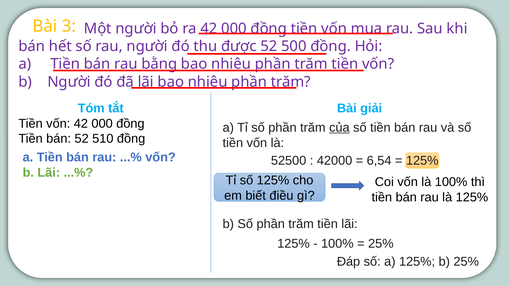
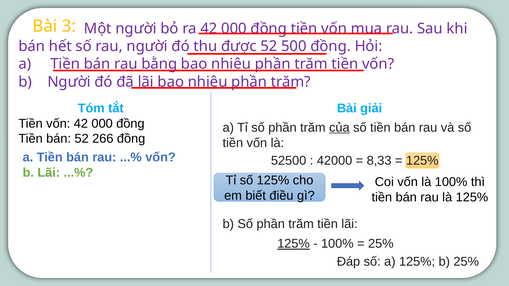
510: 510 -> 266
6,54: 6,54 -> 8,33
125% at (294, 244) underline: none -> present
